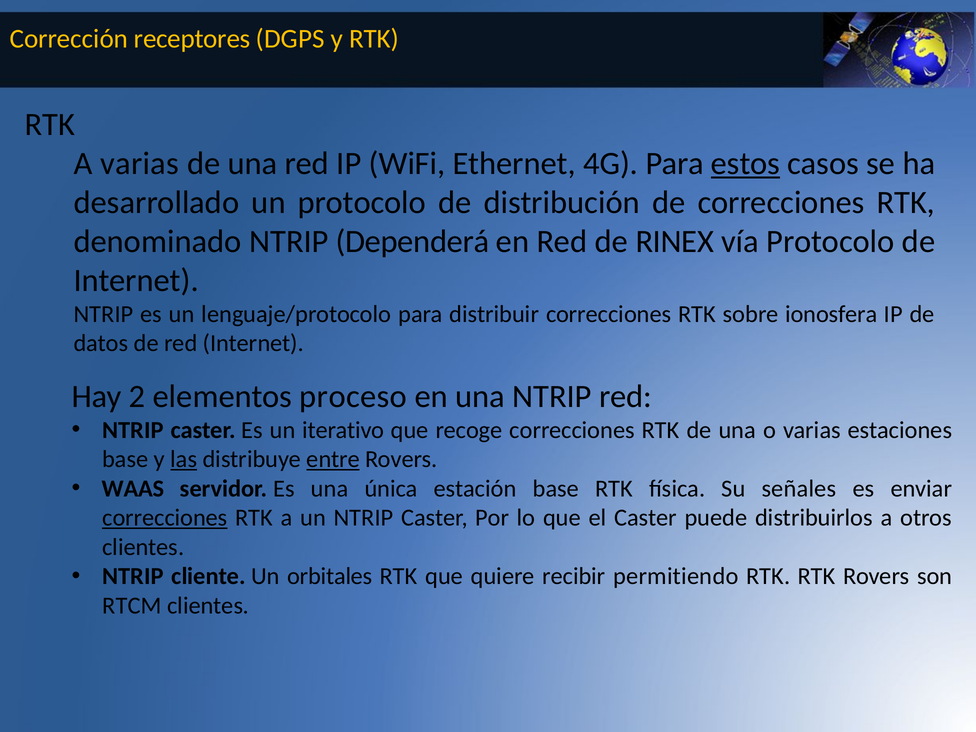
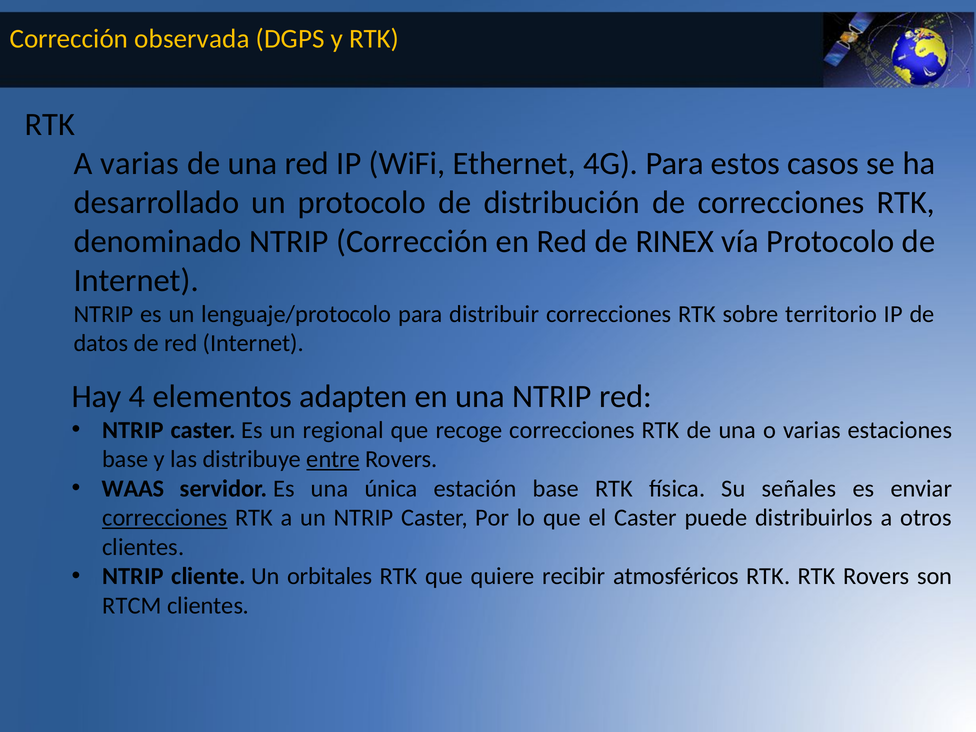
receptores: receptores -> observada
estos underline: present -> none
NTRIP Dependerá: Dependerá -> Corrección
ionosfera: ionosfera -> territorio
2: 2 -> 4
proceso: proceso -> adapten
iterativo: iterativo -> regional
las underline: present -> none
permitiendo: permitiendo -> atmosféricos
